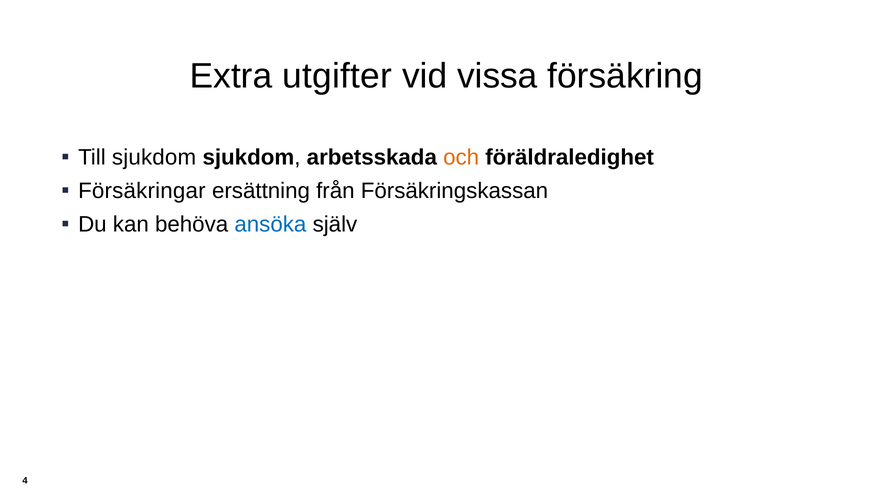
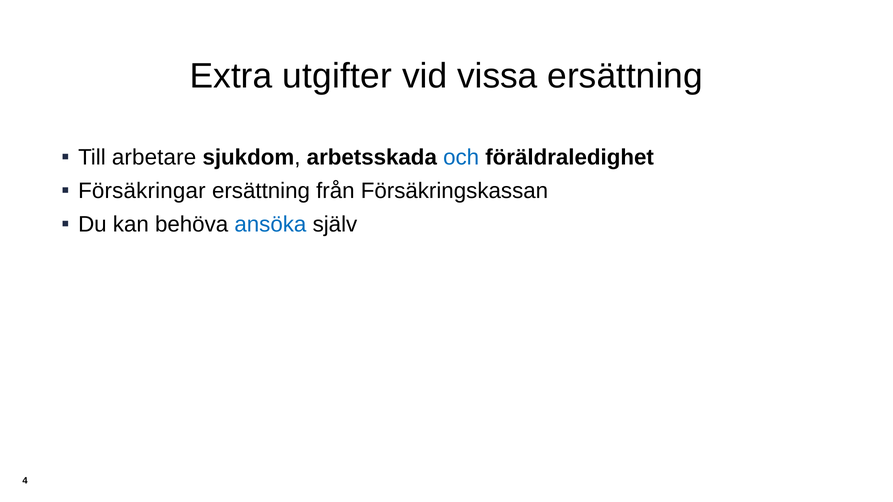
vissa försäkring: försäkring -> ersättning
Till sjukdom: sjukdom -> arbetare
och colour: orange -> blue
